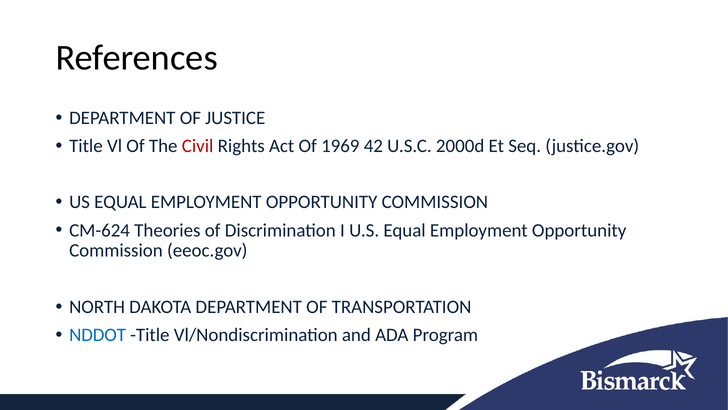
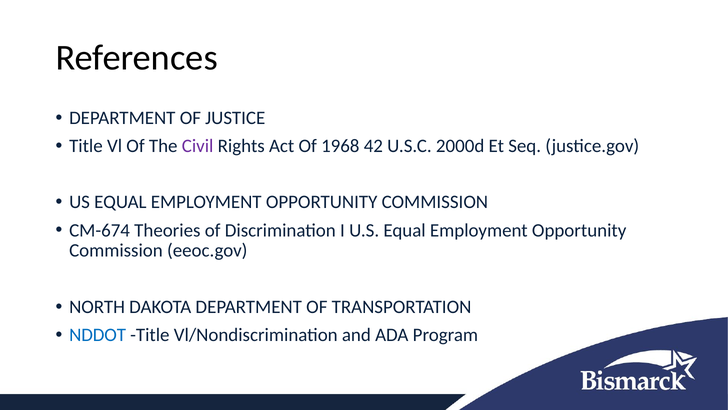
Civil colour: red -> purple
1969: 1969 -> 1968
CM-624: CM-624 -> CM-674
